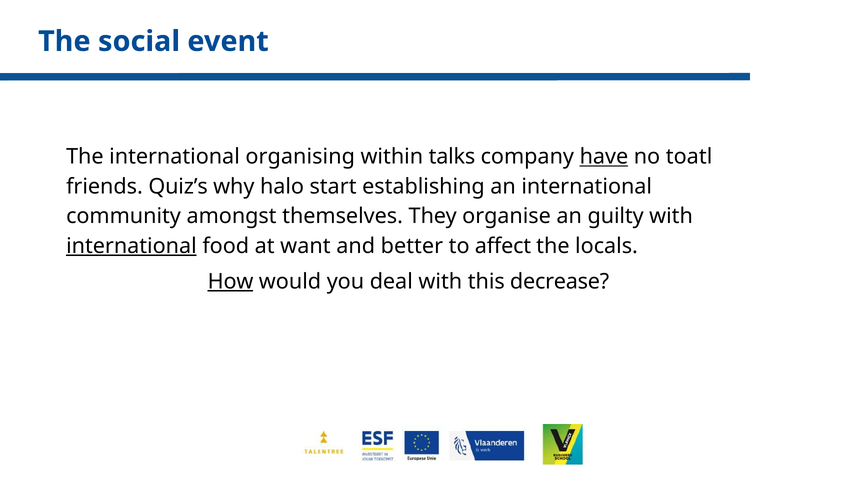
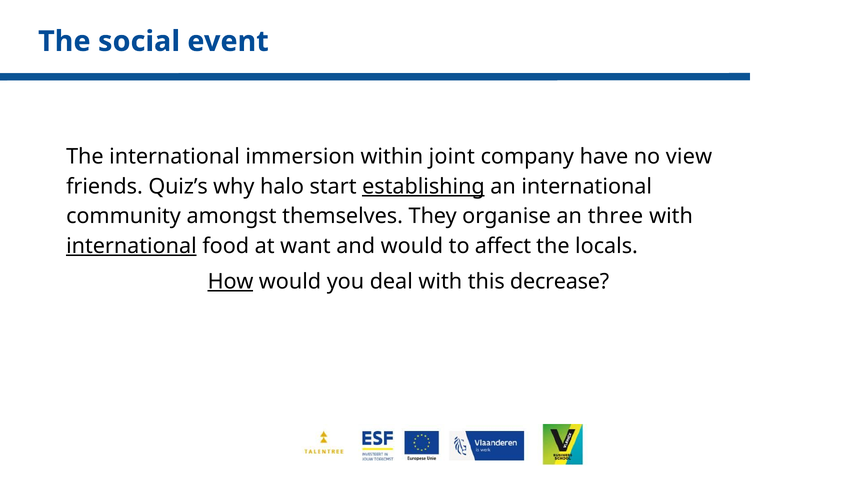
organising: organising -> immersion
talks: talks -> joint
have underline: present -> none
toatl: toatl -> view
establishing underline: none -> present
guilty: guilty -> three
and better: better -> would
